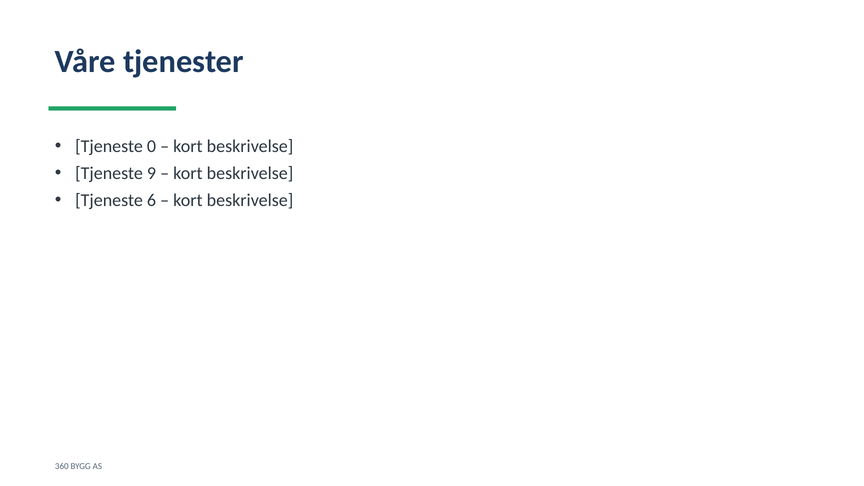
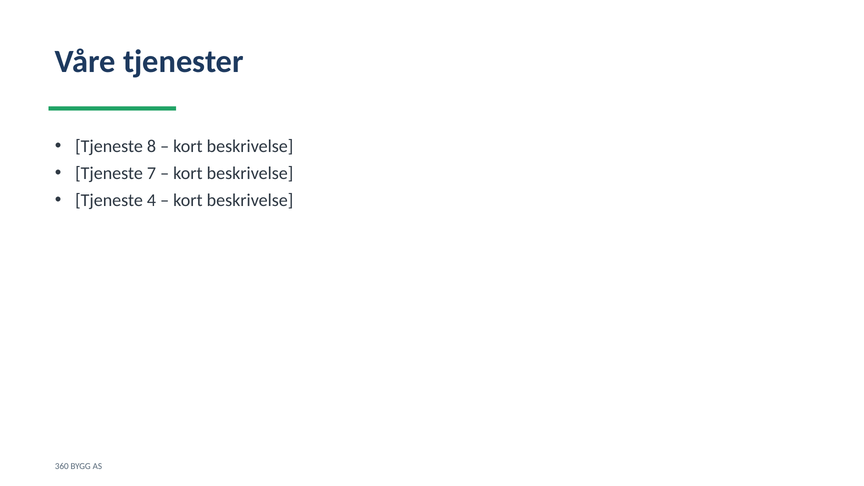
0: 0 -> 8
9: 9 -> 7
6: 6 -> 4
